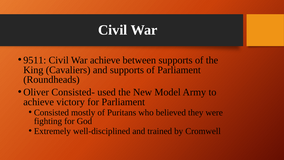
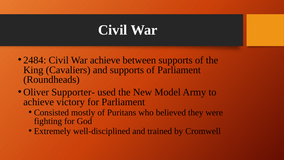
9511: 9511 -> 2484
Consisted-: Consisted- -> Supporter-
